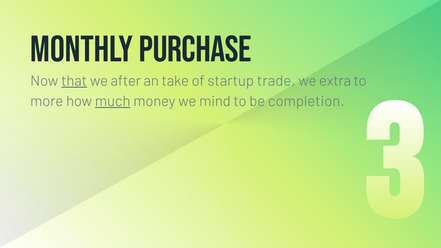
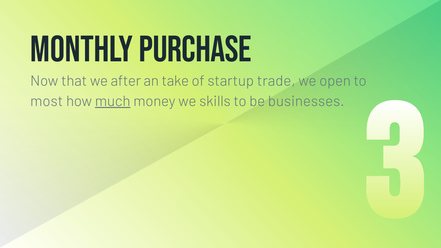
that underline: present -> none
extra: extra -> open
more: more -> most
mind: mind -> skills
completion: completion -> businesses
